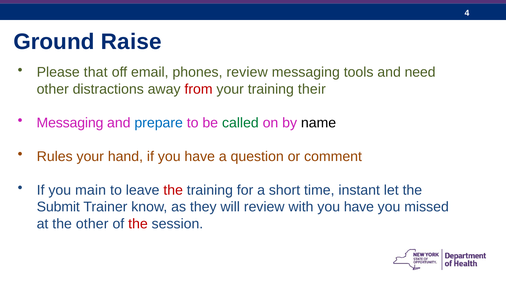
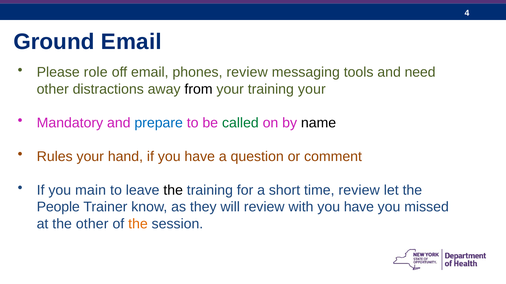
Ground Raise: Raise -> Email
that: that -> role
from colour: red -> black
training their: their -> your
Messaging at (70, 123): Messaging -> Mandatory
the at (173, 191) colour: red -> black
time instant: instant -> review
Submit: Submit -> People
the at (138, 224) colour: red -> orange
